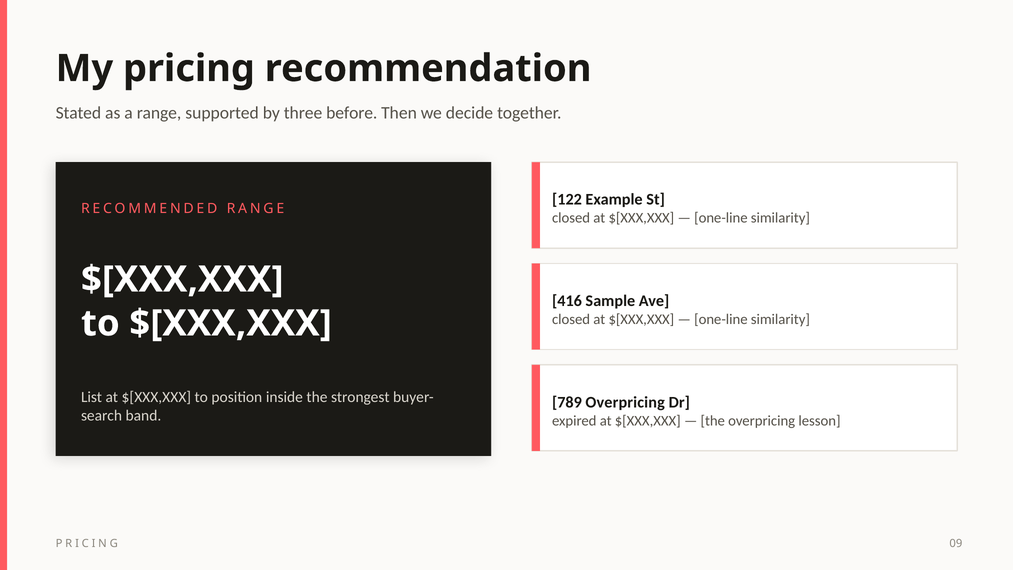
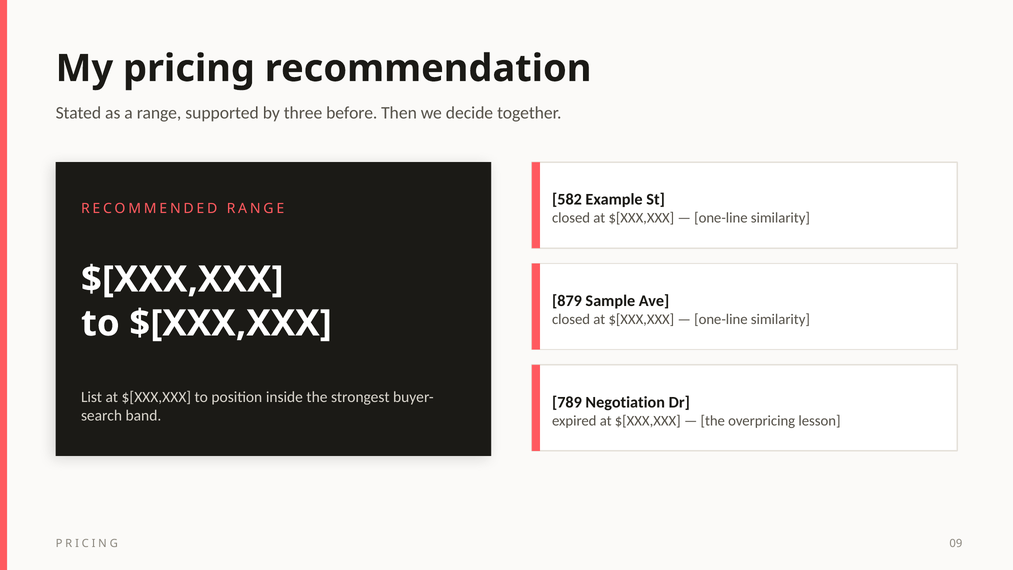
122: 122 -> 582
416: 416 -> 879
789 Overpricing: Overpricing -> Negotiation
